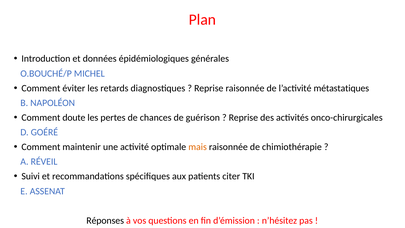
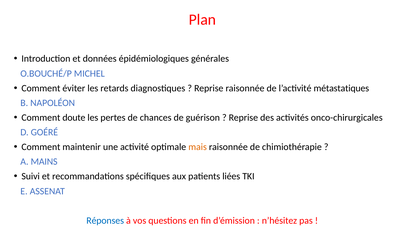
RÉVEIL: RÉVEIL -> MAINS
citer: citer -> liées
Réponses colour: black -> blue
